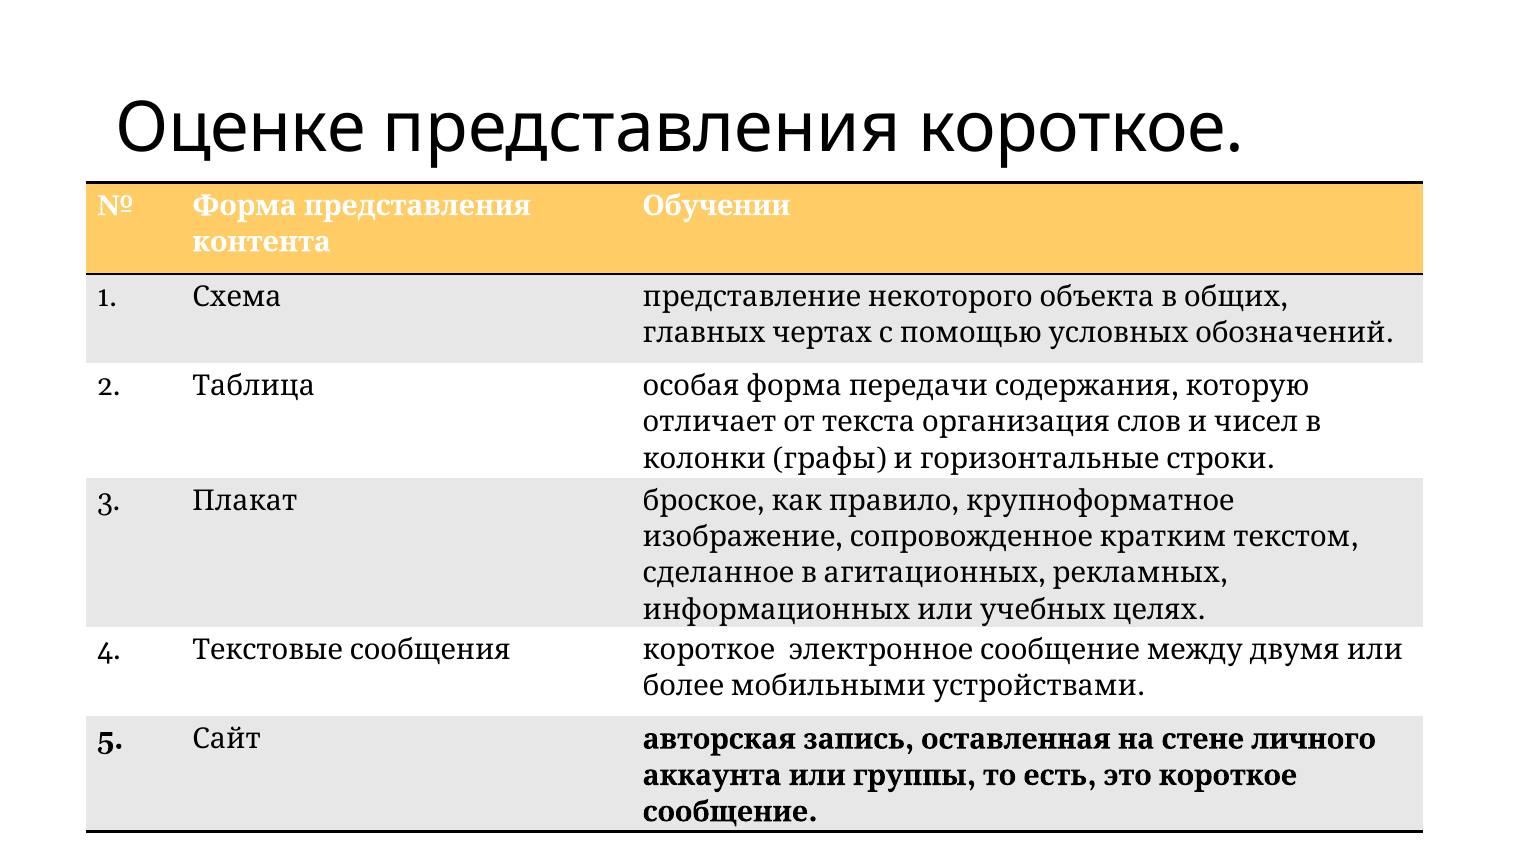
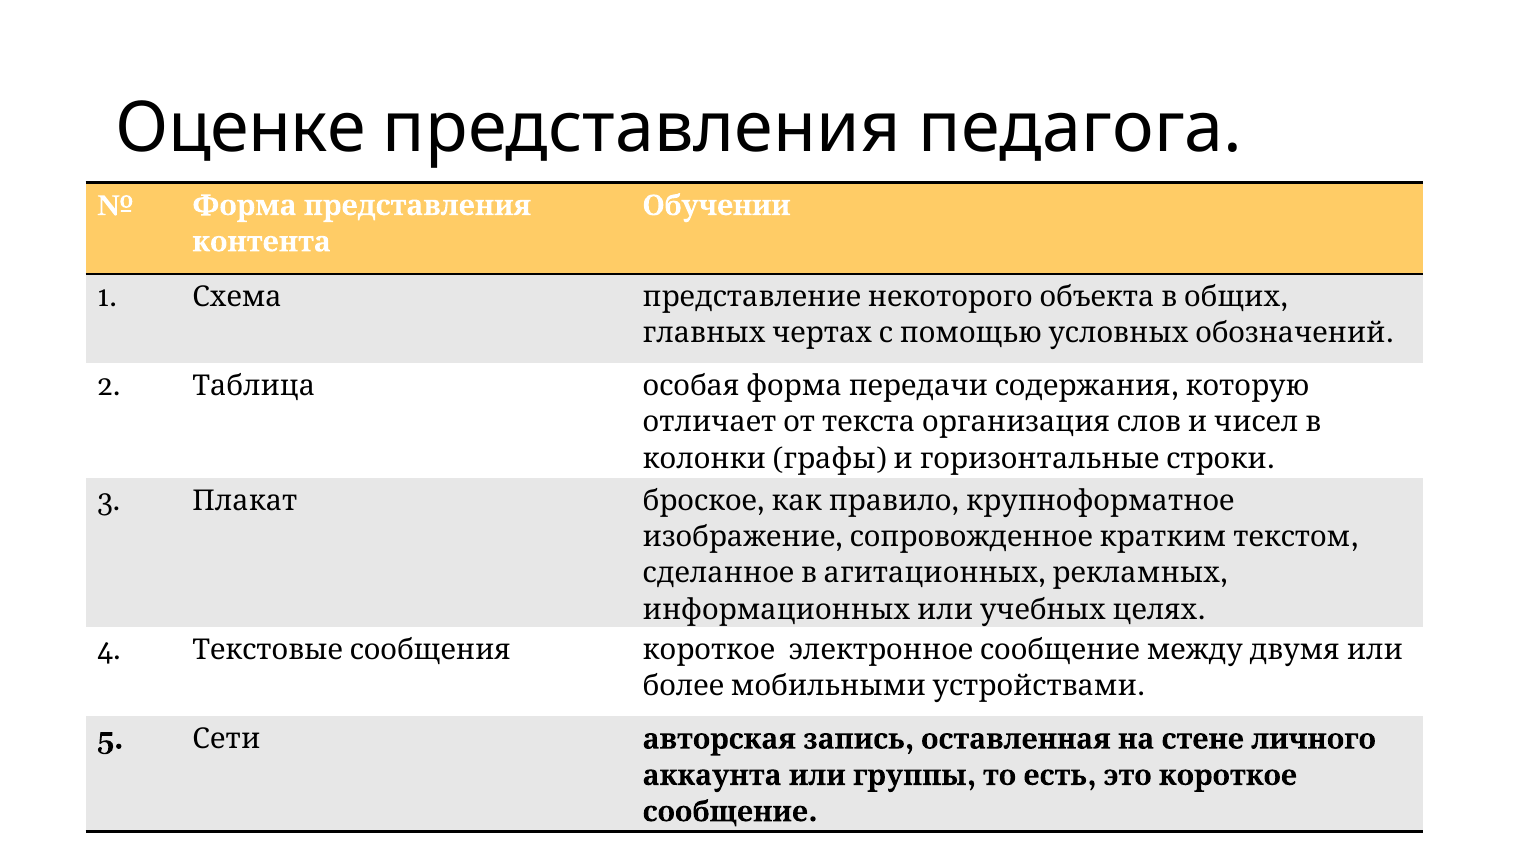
представления короткое: короткое -> педагога
Сайт: Сайт -> Сети
